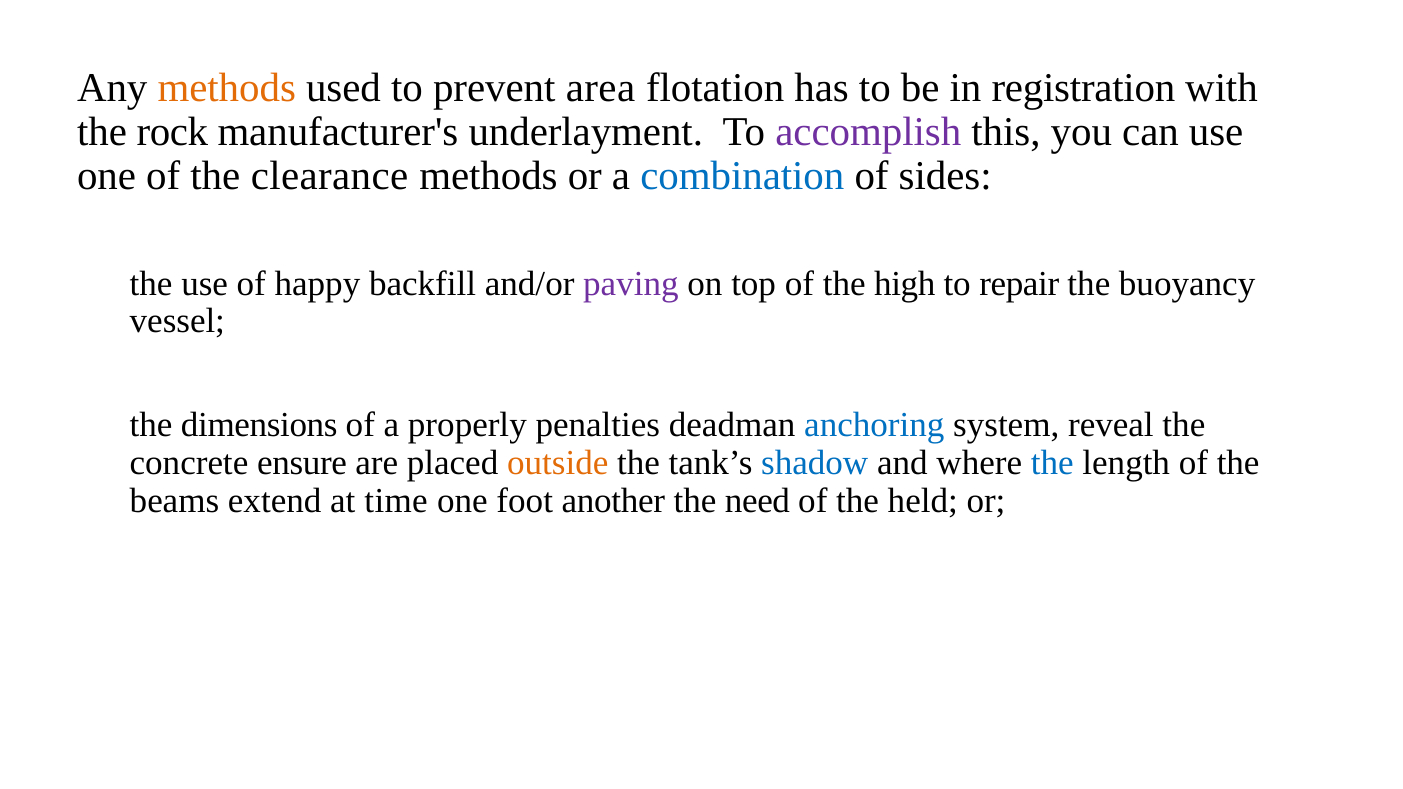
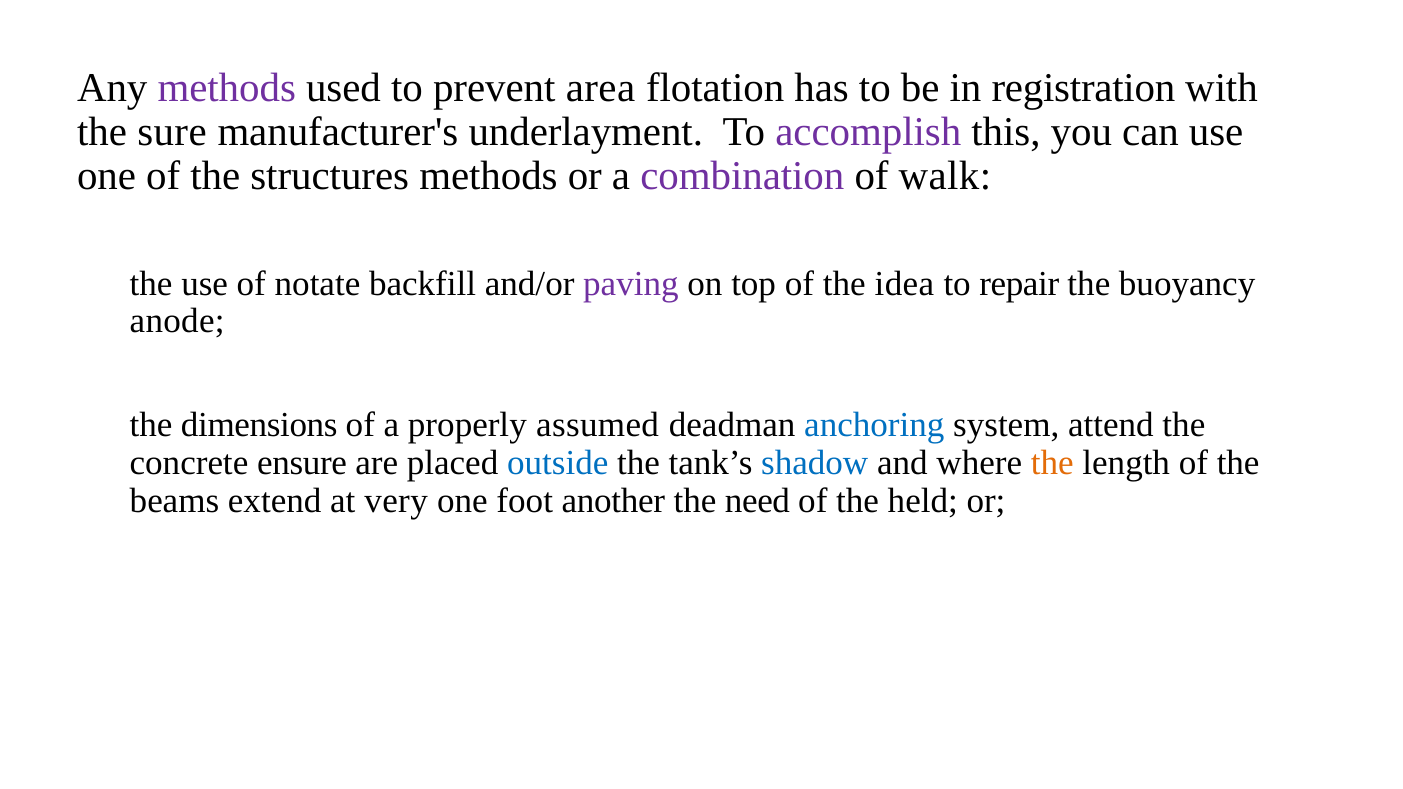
methods at (227, 88) colour: orange -> purple
rock: rock -> sure
clearance: clearance -> structures
combination colour: blue -> purple
sides: sides -> walk
happy: happy -> notate
high: high -> idea
vessel: vessel -> anode
penalties: penalties -> assumed
reveal: reveal -> attend
outside colour: orange -> blue
the at (1052, 463) colour: blue -> orange
time: time -> very
